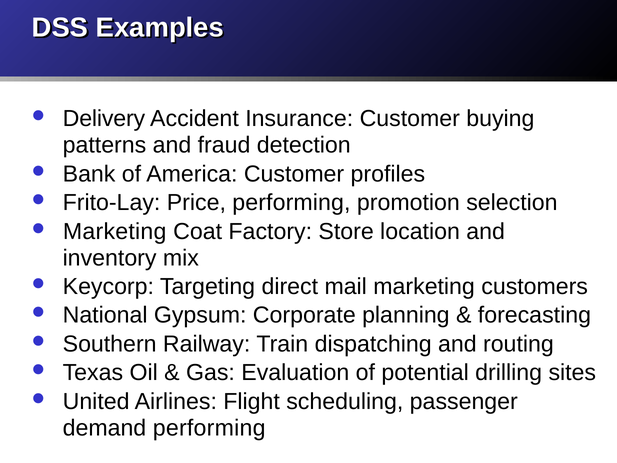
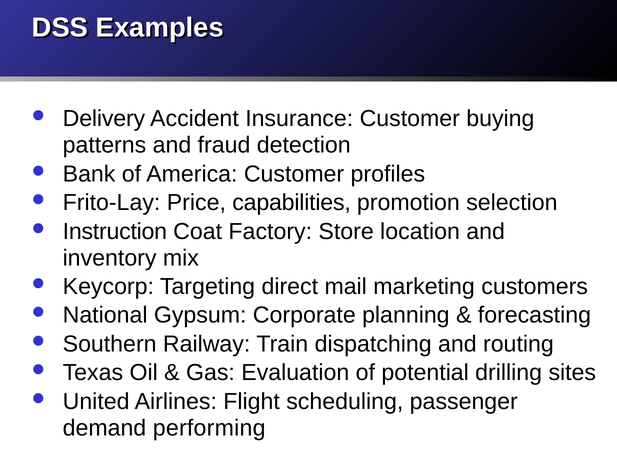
Price performing: performing -> capabilities
Marketing at (115, 231): Marketing -> Instruction
